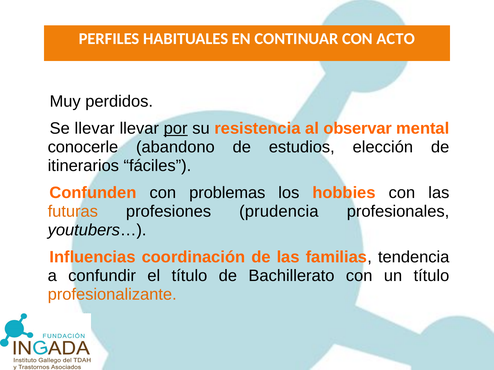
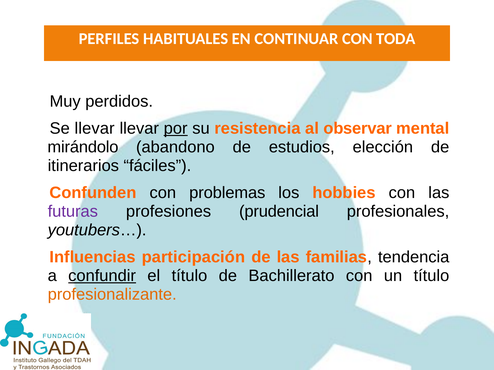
ACTO: ACTO -> TODA
conocerle: conocerle -> mirándolo
futuras colour: orange -> purple
prudencia: prudencia -> prudencial
coordinación: coordinación -> participación
confundir underline: none -> present
